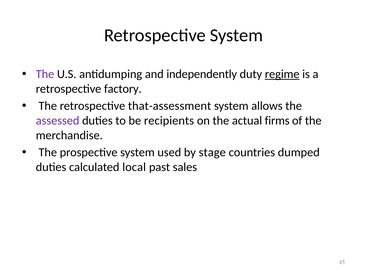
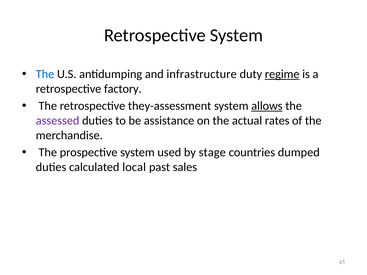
The at (45, 74) colour: purple -> blue
independently: independently -> infrastructure
that-assessment: that-assessment -> they-assessment
allows underline: none -> present
recipients: recipients -> assistance
firms: firms -> rates
